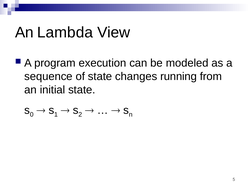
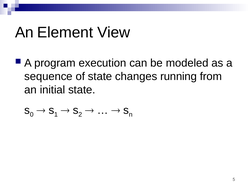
Lambda: Lambda -> Element
